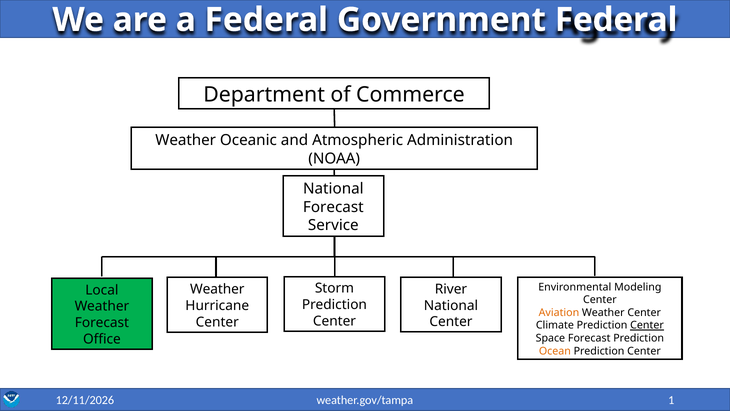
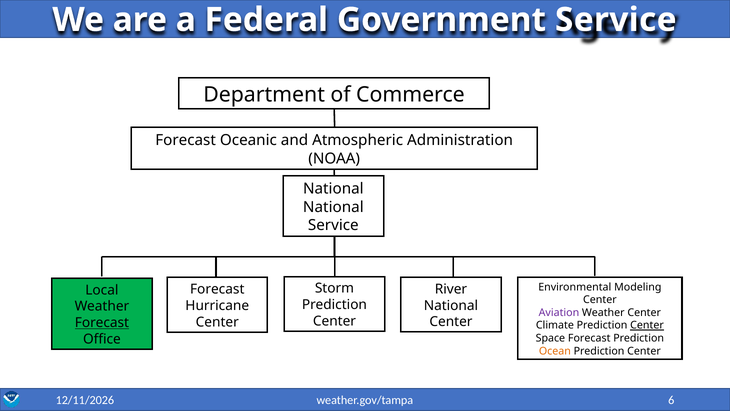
Government Federal: Federal -> Service
Weather at (186, 140): Weather -> Forecast
Forecast at (333, 207): Forecast -> National
Weather at (217, 289): Weather -> Forecast
Aviation colour: orange -> purple
Forecast at (102, 323) underline: none -> present
1: 1 -> 6
